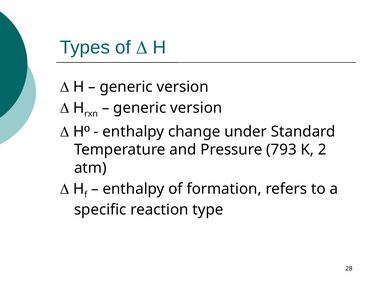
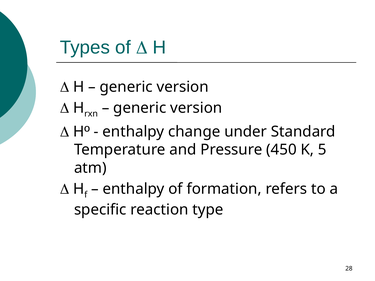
793: 793 -> 450
2: 2 -> 5
